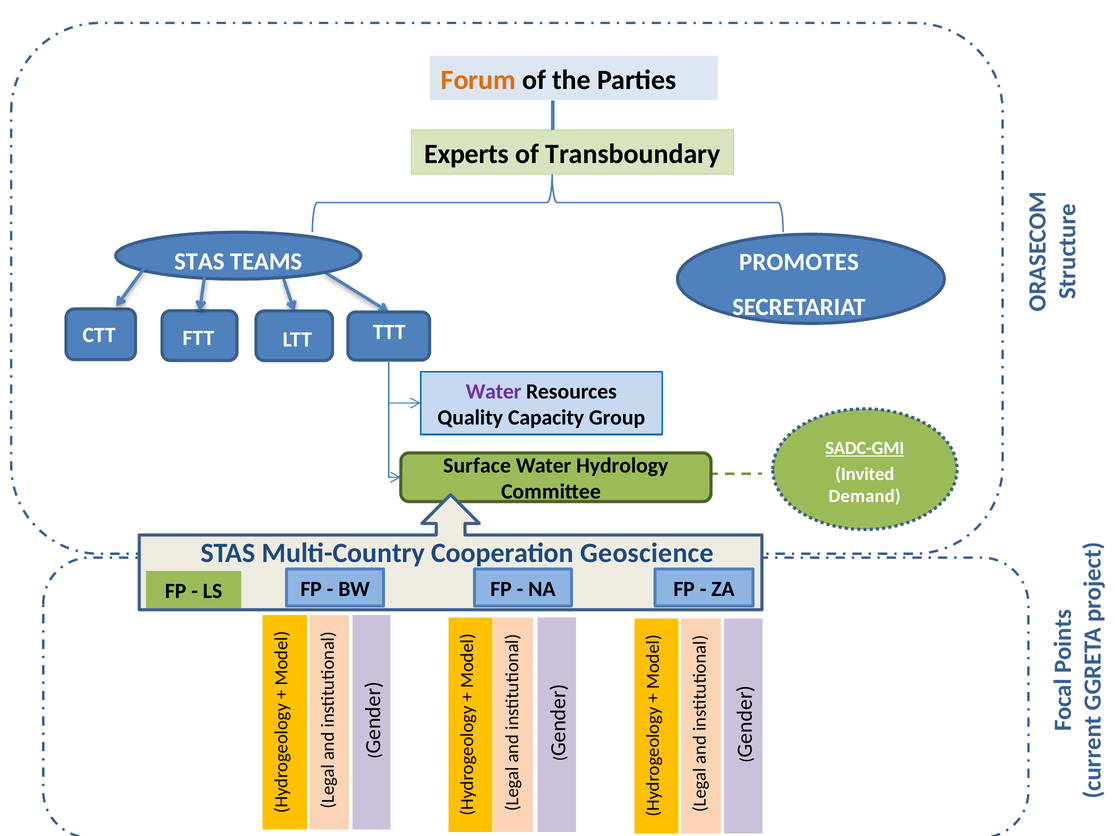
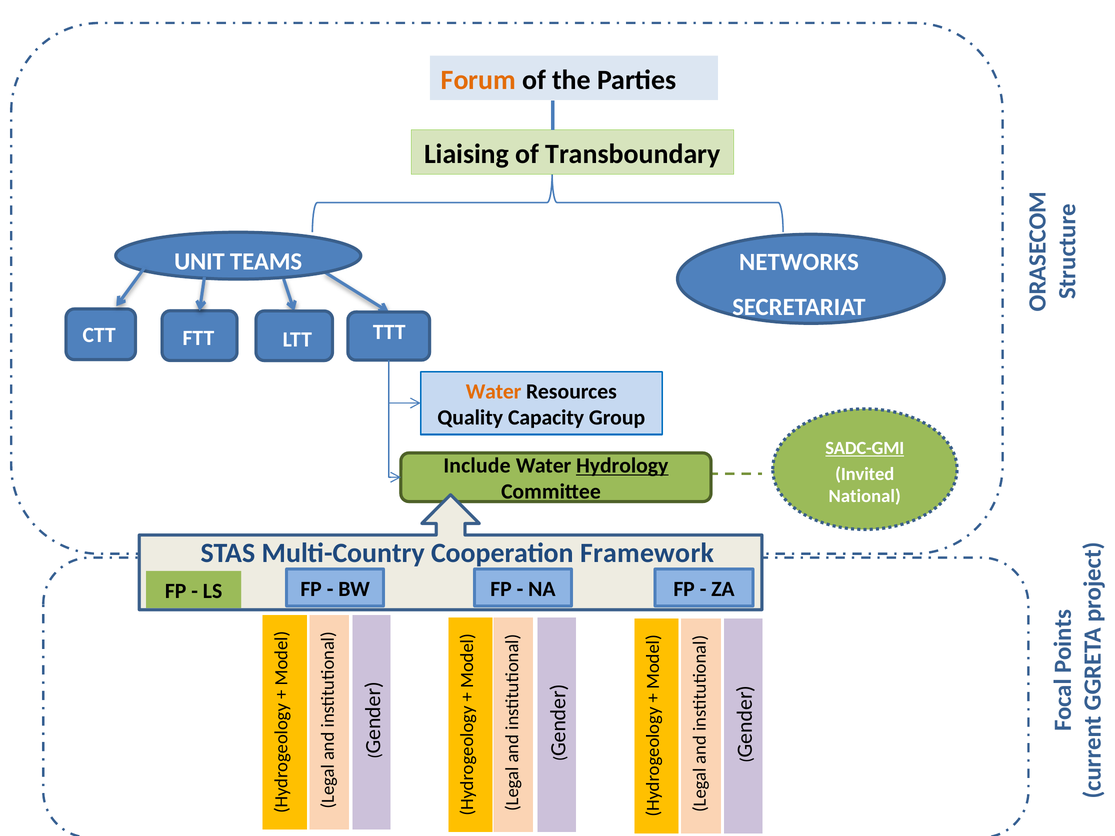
Experts: Experts -> Liaising
STAS at (199, 261): STAS -> UNIT
PROMOTES: PROMOTES -> NETWORKS
Water at (494, 392) colour: purple -> orange
Surface: Surface -> Include
Hydrology underline: none -> present
Demand: Demand -> National
Geoscience: Geoscience -> Framework
